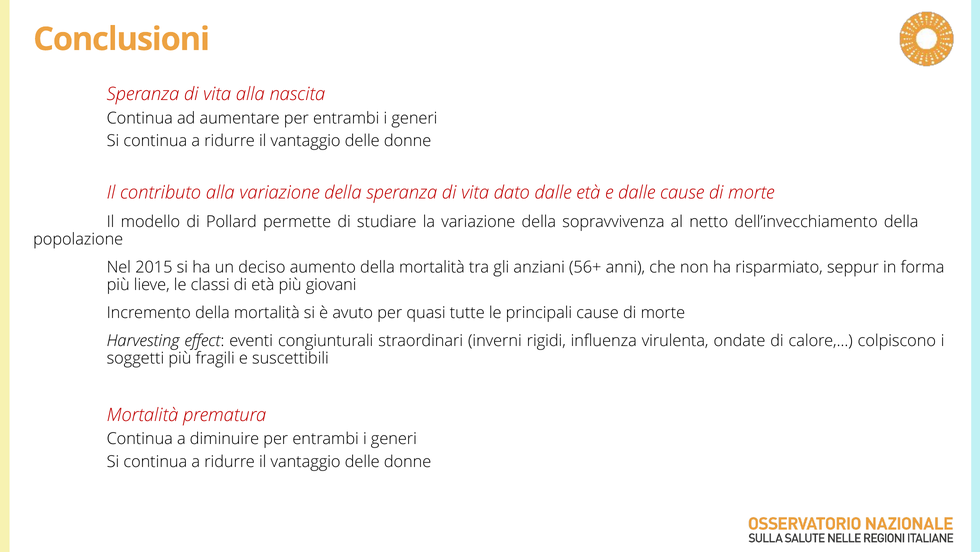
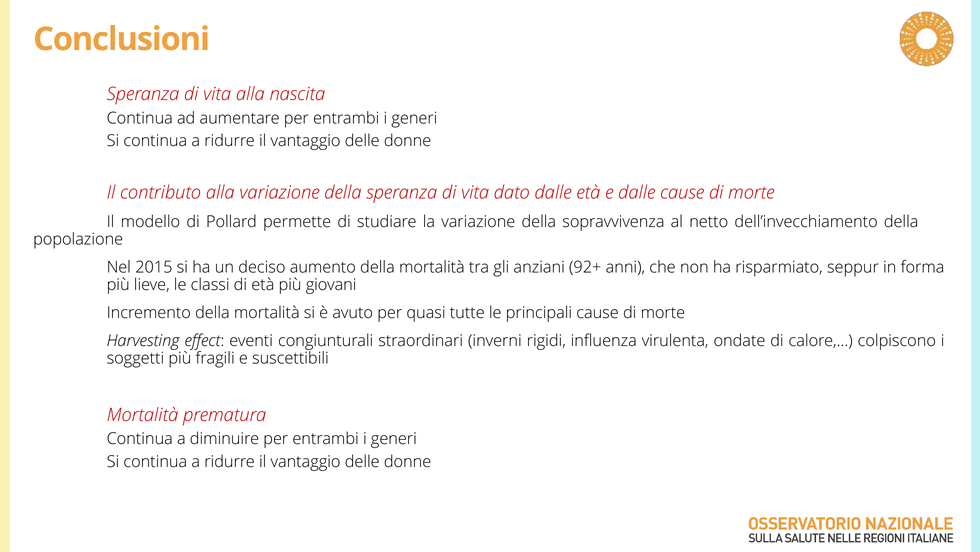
56+: 56+ -> 92+
